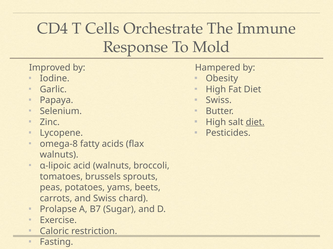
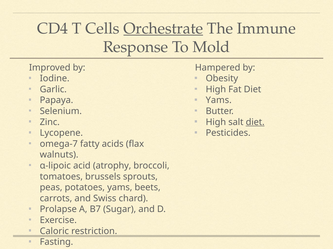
Orchestrate underline: none -> present
Swiss at (219, 101): Swiss -> Yams
omega-8: omega-8 -> omega-7
acid walnuts: walnuts -> atrophy
